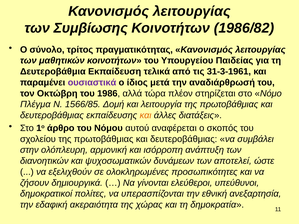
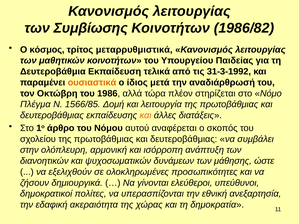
σύνολο: σύνολο -> κόσμος
πραγματικότητας: πραγματικότητας -> μεταρρυθμιστικά
31-3-1961: 31-3-1961 -> 31-3-1992
ουσιαστικά colour: purple -> orange
αποτελεί: αποτελεί -> μάθησης
